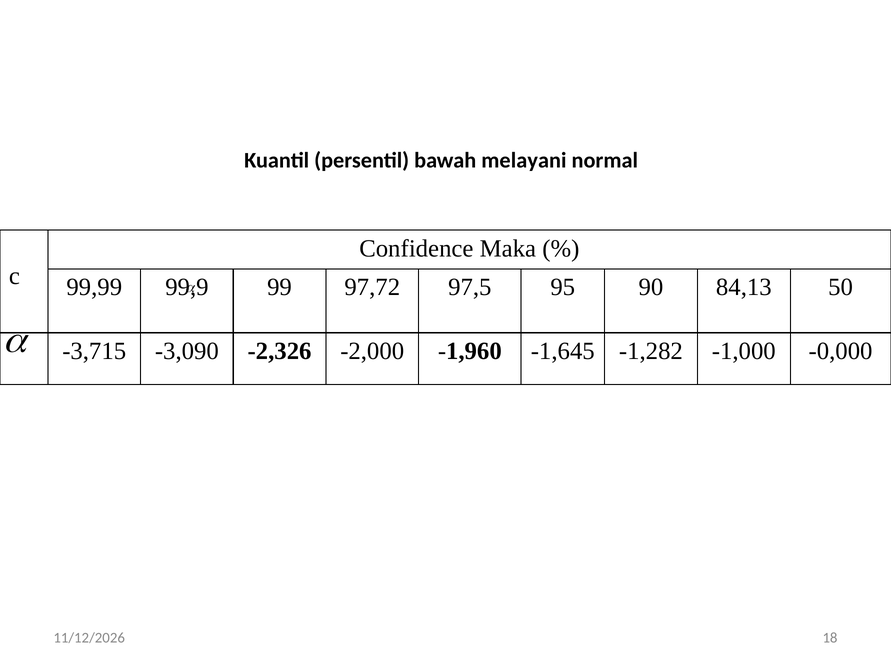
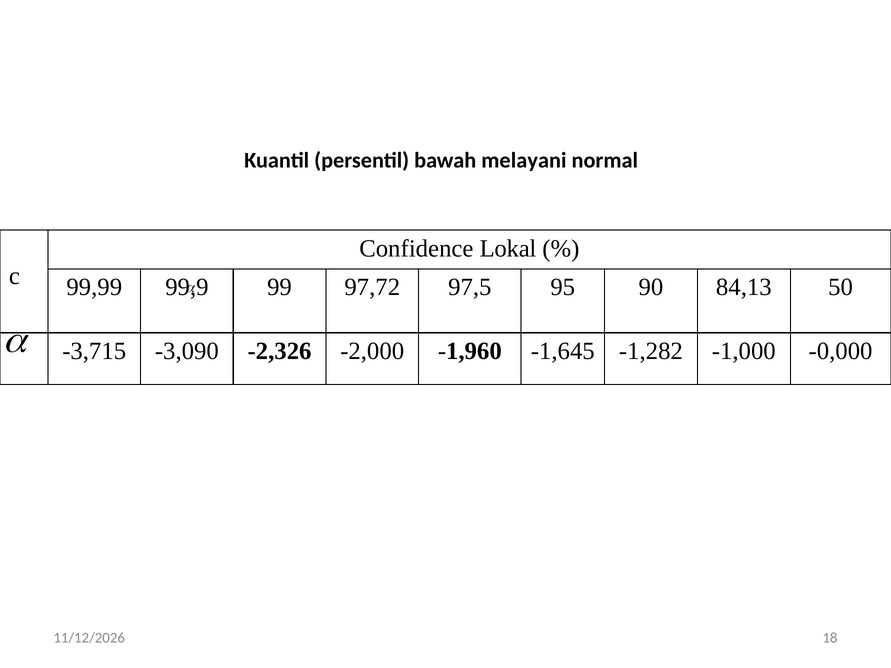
Maka: Maka -> Lokal
